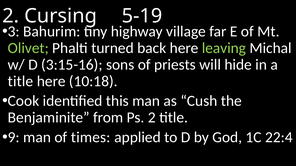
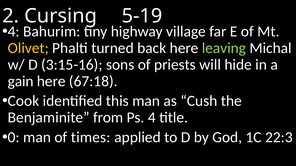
3 at (14, 31): 3 -> 4
Olivet colour: light green -> yellow
title at (21, 81): title -> gain
10:18: 10:18 -> 67:18
Ps 2: 2 -> 4
9: 9 -> 0
22:4: 22:4 -> 22:3
